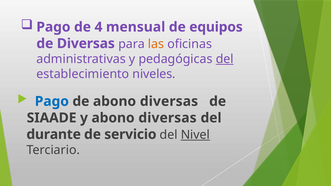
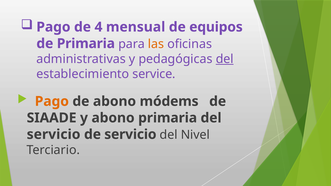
de Diversas: Diversas -> Primaria
niveles: niveles -> service
Pago at (52, 101) colour: blue -> orange
de abono diversas: diversas -> módems
y abono diversas: diversas -> primaria
durante at (54, 134): durante -> servicio
Nivel underline: present -> none
